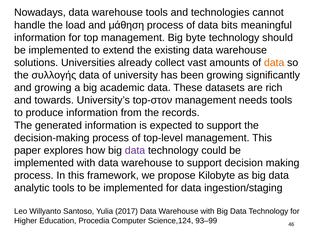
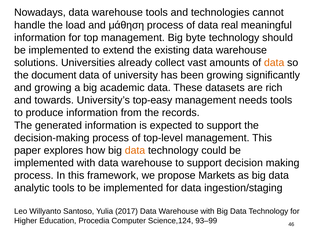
bits: bits -> real
συλλογής: συλλογής -> document
top-στον: top-στον -> top-easy
data at (135, 150) colour: purple -> orange
Kilobyte: Kilobyte -> Markets
